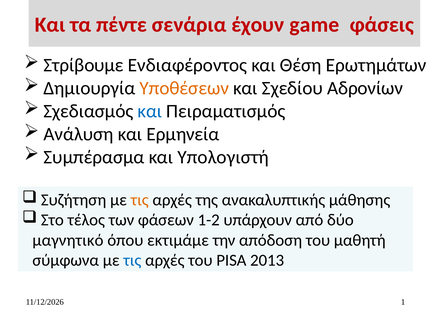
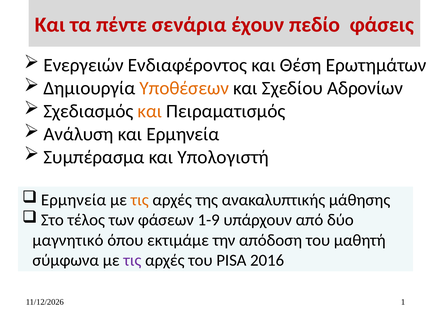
game: game -> πεδίο
Στρίβουμε: Στρίβουμε -> Ενεργειών
και at (150, 111) colour: blue -> orange
Συζήτηση at (74, 200): Συζήτηση -> Ερμηνεία
1-2: 1-2 -> 1-9
τις at (132, 260) colour: blue -> purple
2013: 2013 -> 2016
